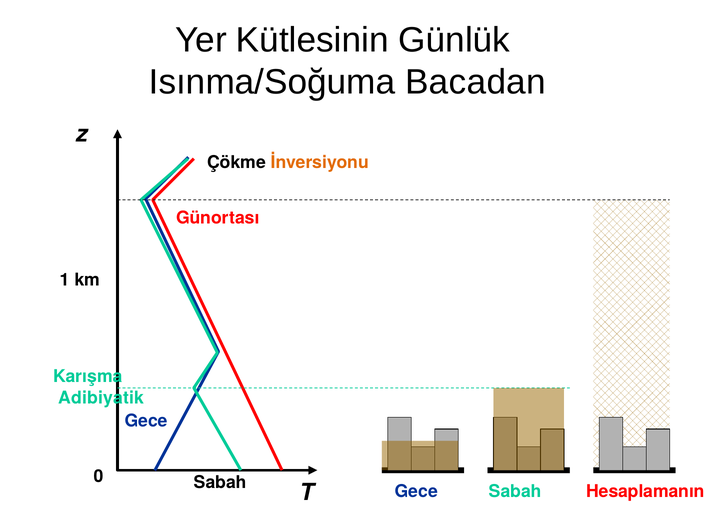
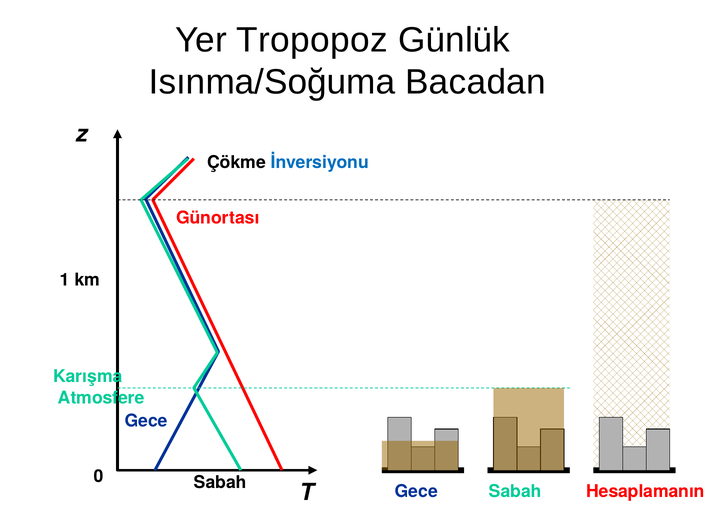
Kütlesinin: Kütlesinin -> Tropopoz
İnversiyonu colour: orange -> blue
Adibiyatik: Adibiyatik -> Atmosfere
